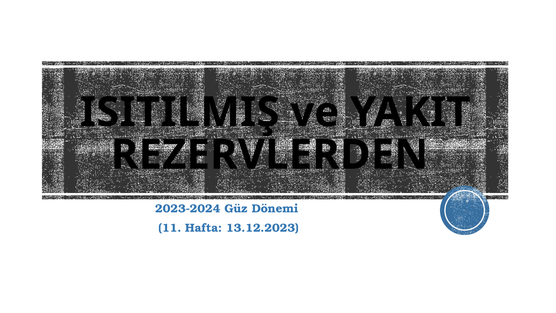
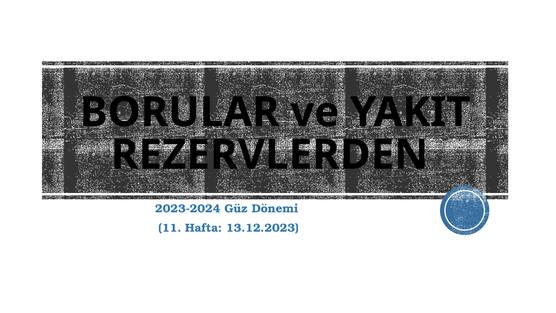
ISITILMIŞ: ISITILMIŞ -> BORULAR
